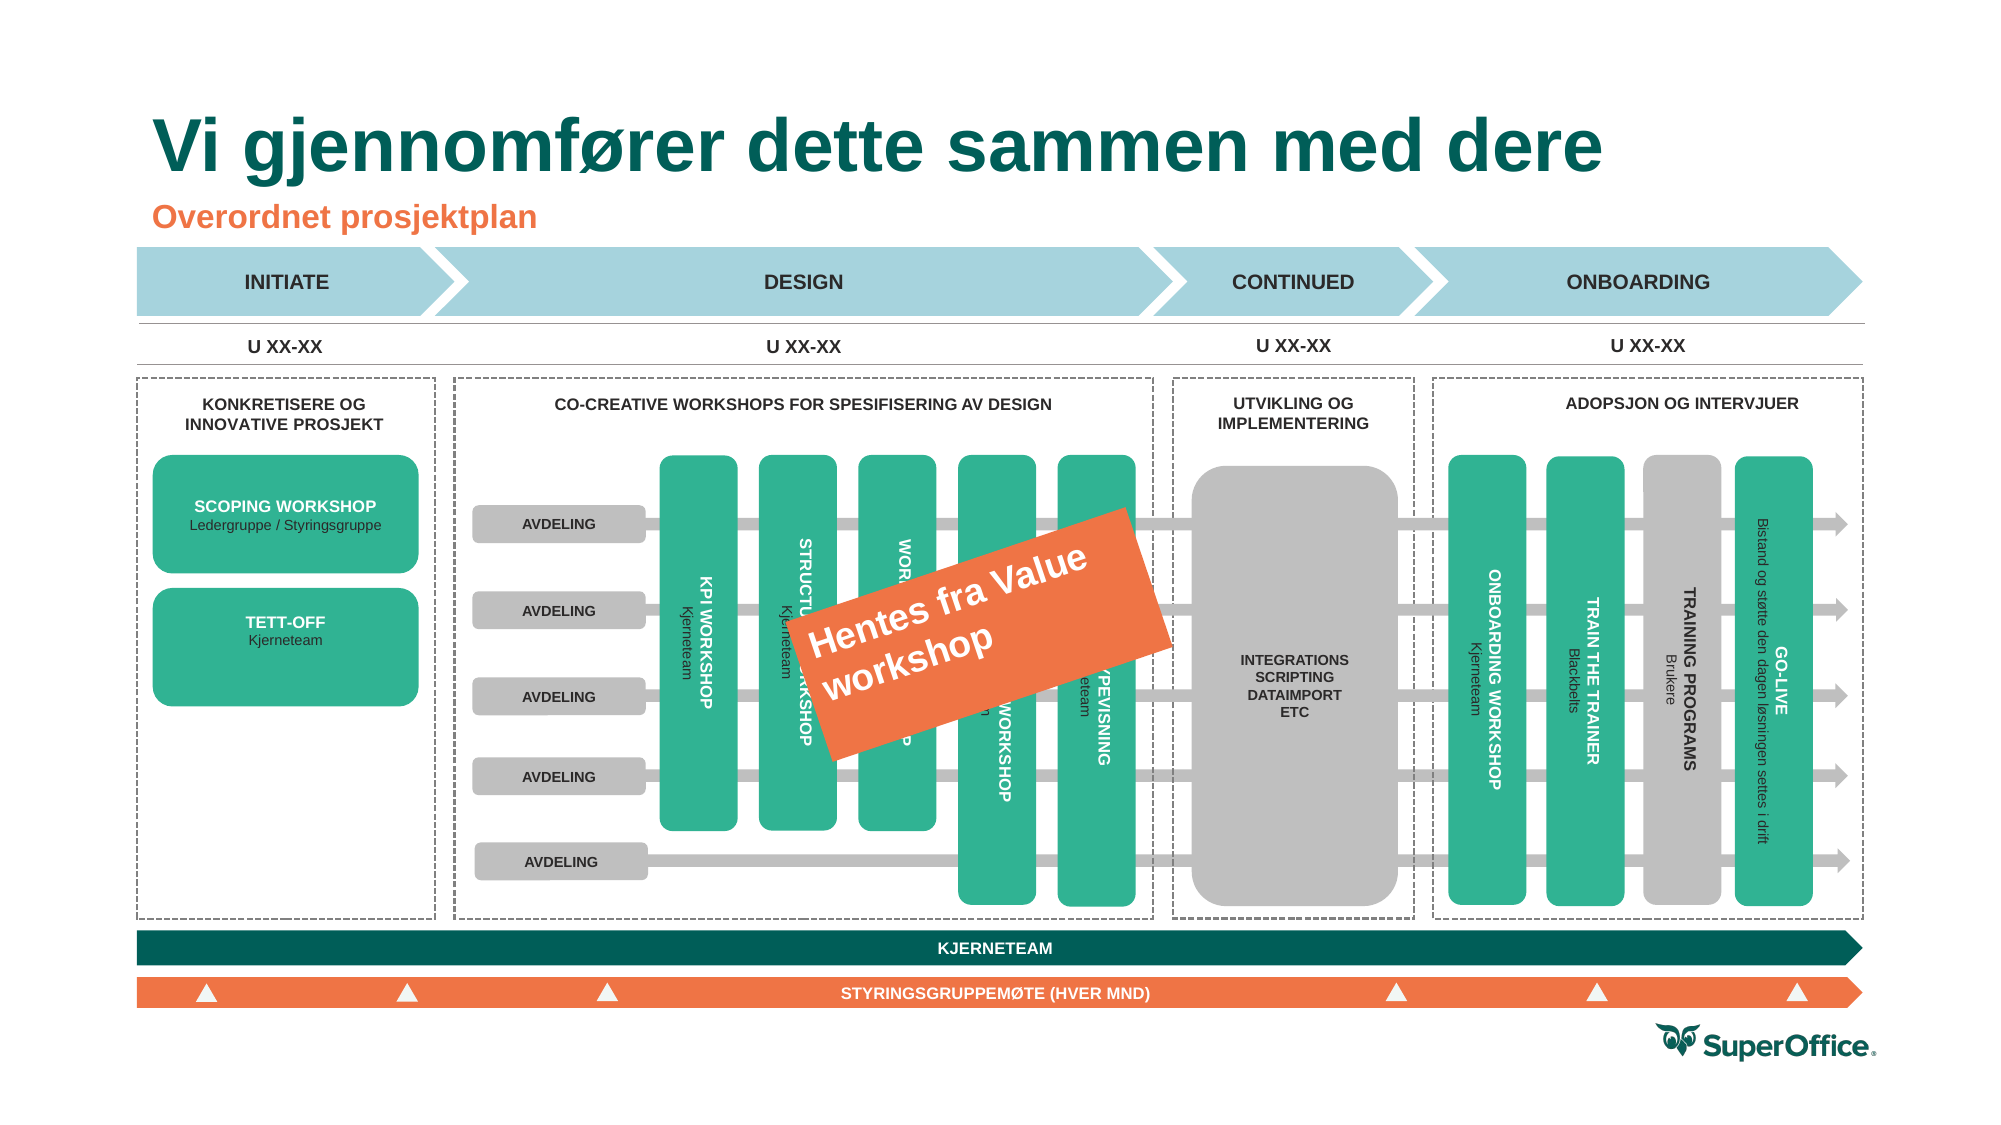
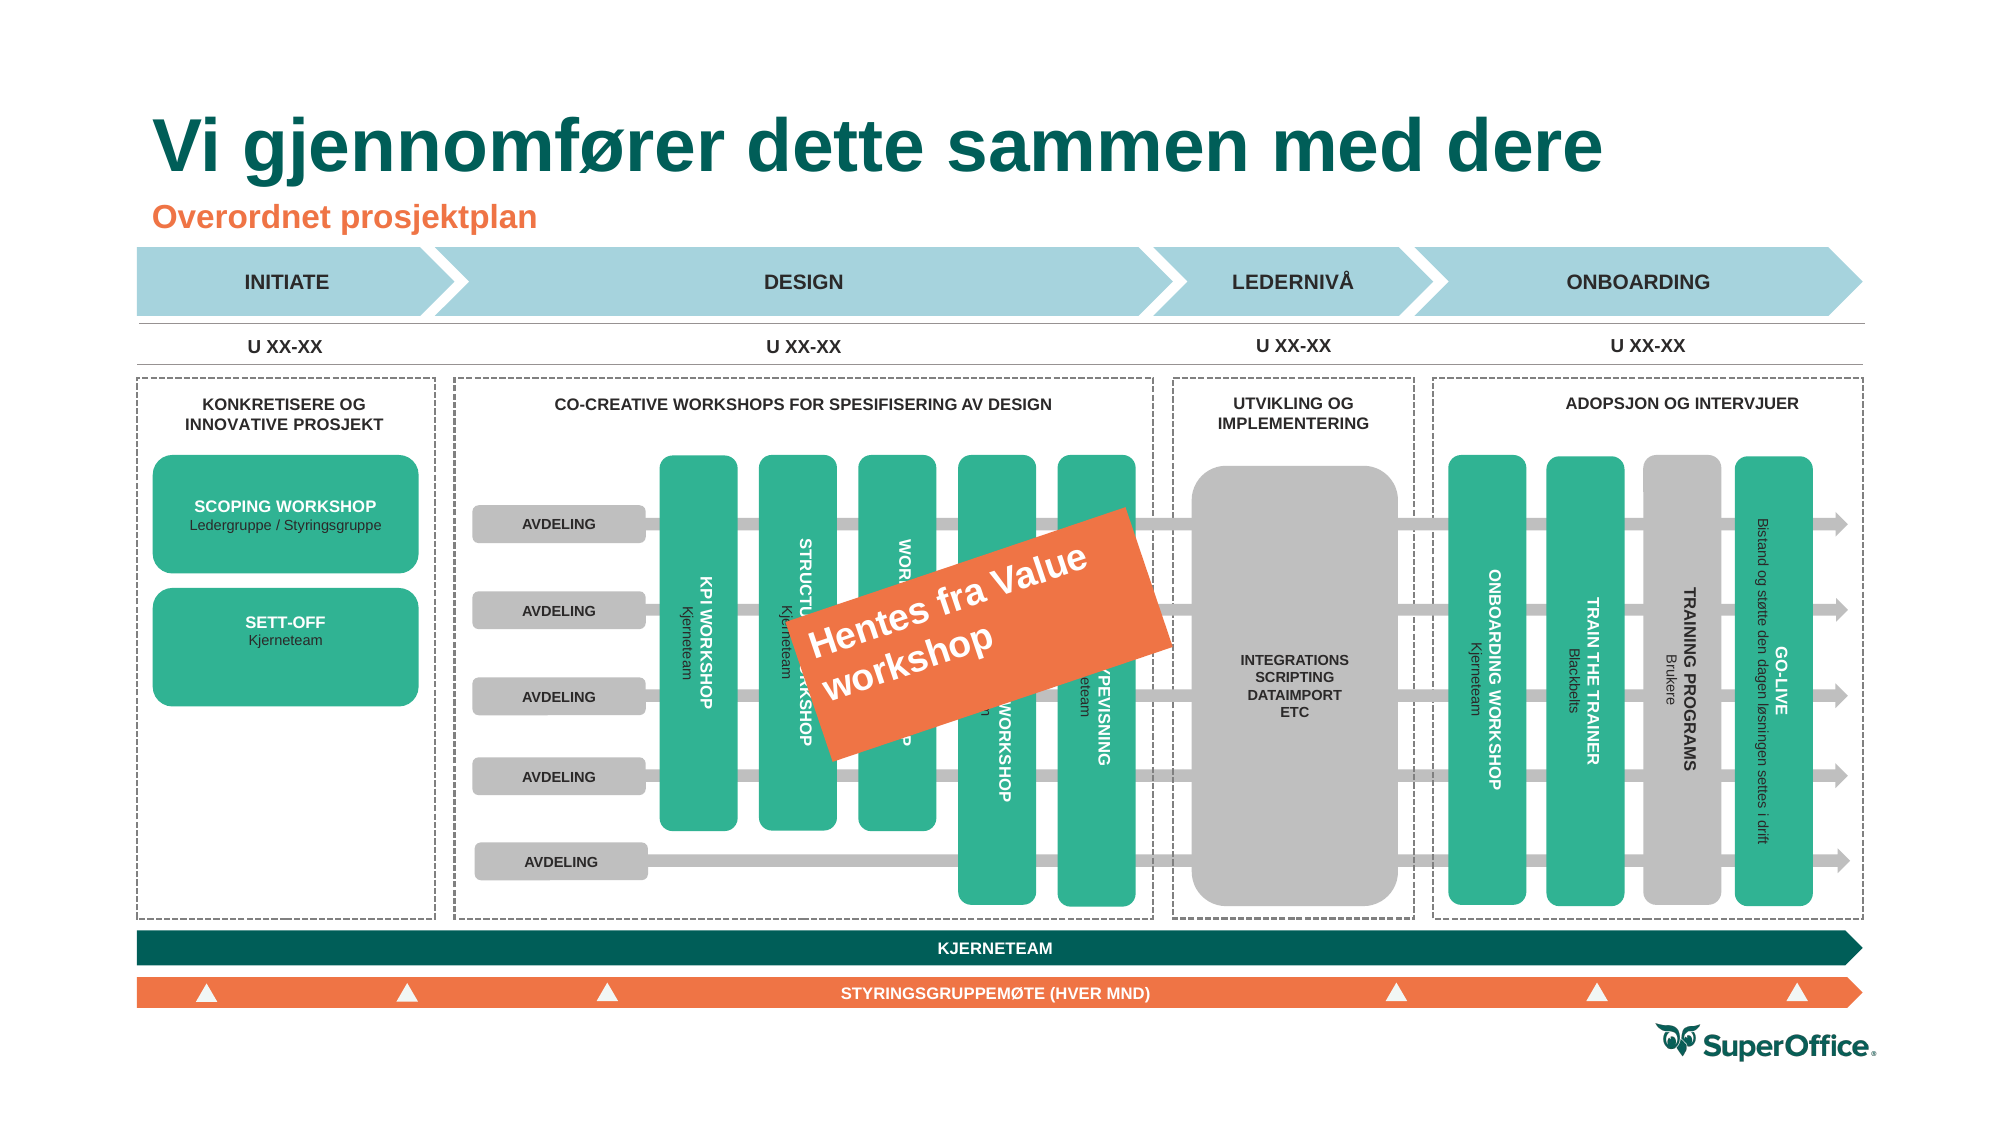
CONTINUED: CONTINUED -> LEDERNIVÅ
TETT-OFF: TETT-OFF -> SETT-OFF
